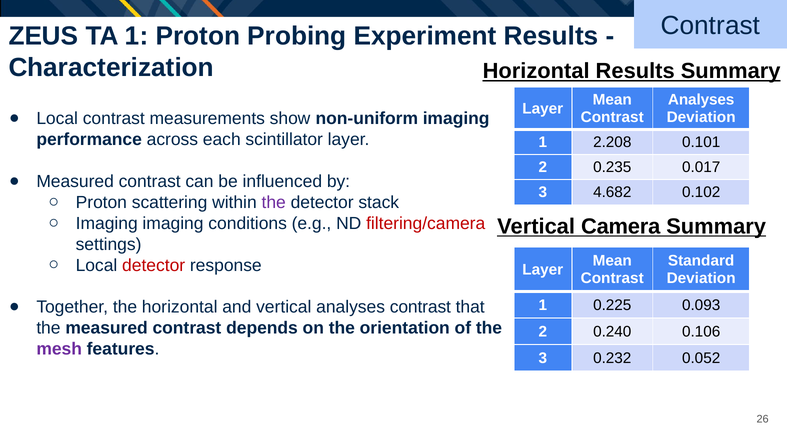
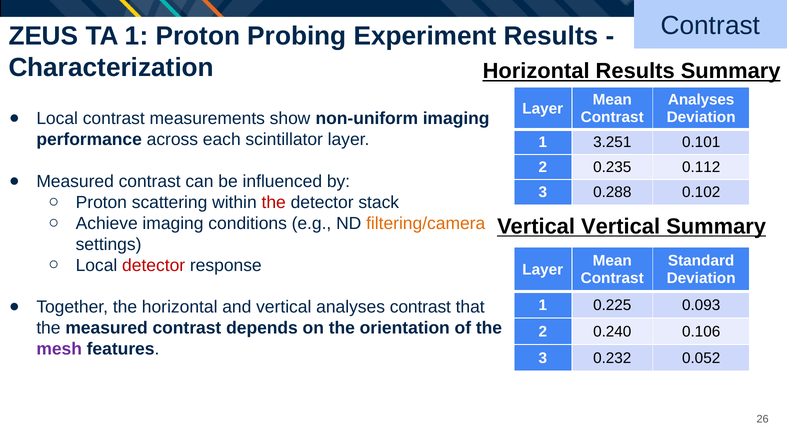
2.208: 2.208 -> 3.251
0.017: 0.017 -> 0.112
4.682: 4.682 -> 0.288
the at (274, 202) colour: purple -> red
Imaging at (107, 223): Imaging -> Achieve
filtering/camera colour: red -> orange
Vertical Camera: Camera -> Vertical
